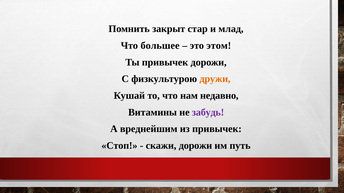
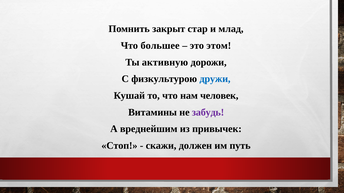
Ты привычек: привычек -> активную
дружи colour: orange -> blue
недавно: недавно -> человек
скажи дорожи: дорожи -> должен
